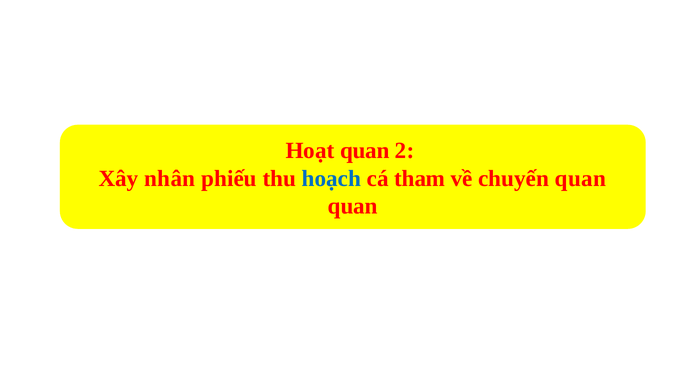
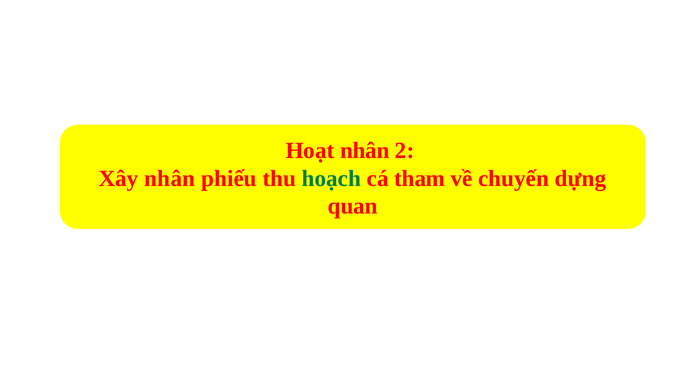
Hoạt quan: quan -> nhân
hoạch colour: blue -> green
chuyến quan: quan -> dựng
